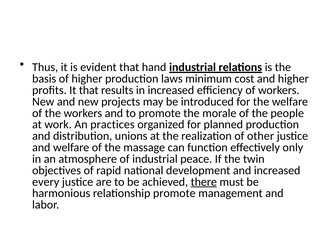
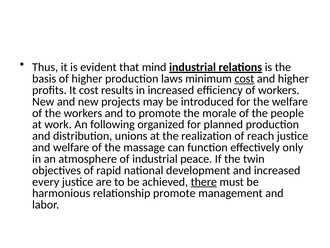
hand: hand -> mind
cost at (244, 79) underline: none -> present
It that: that -> cost
practices: practices -> following
other: other -> reach
